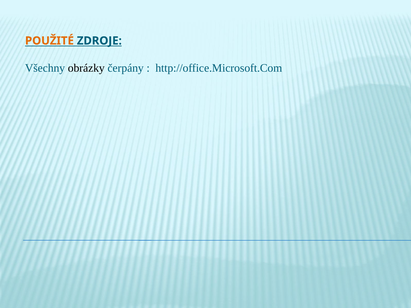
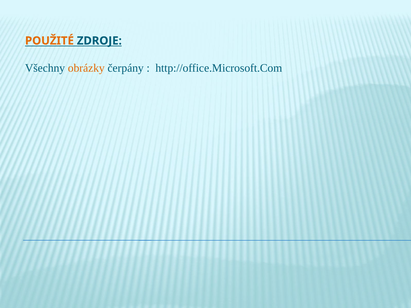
obrázky colour: black -> orange
